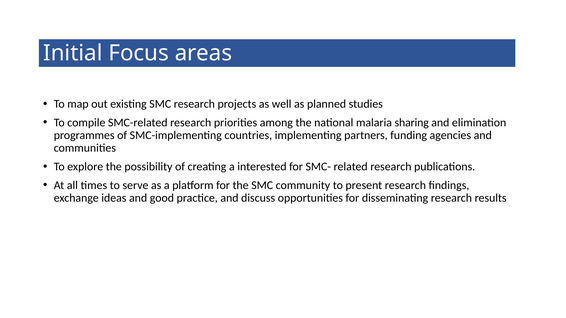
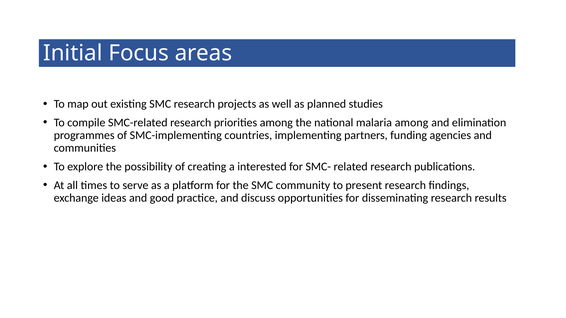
malaria sharing: sharing -> among
